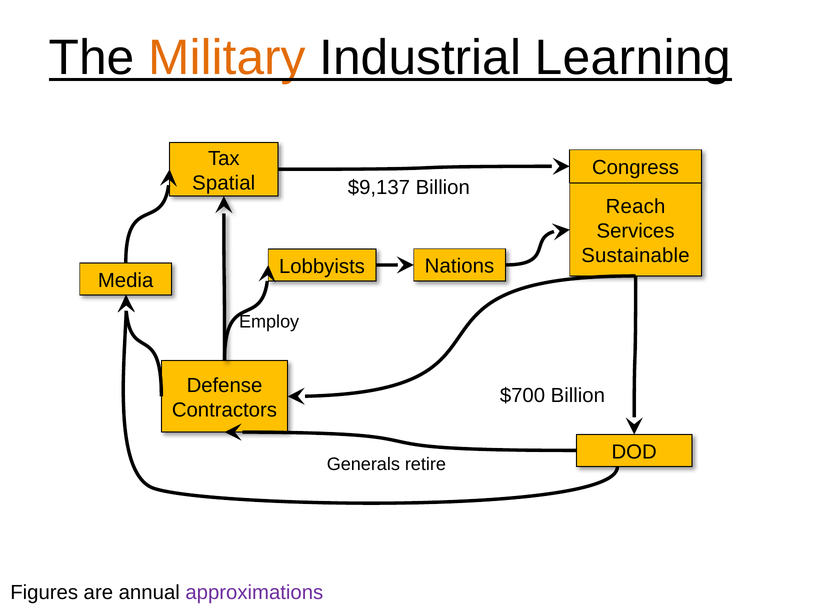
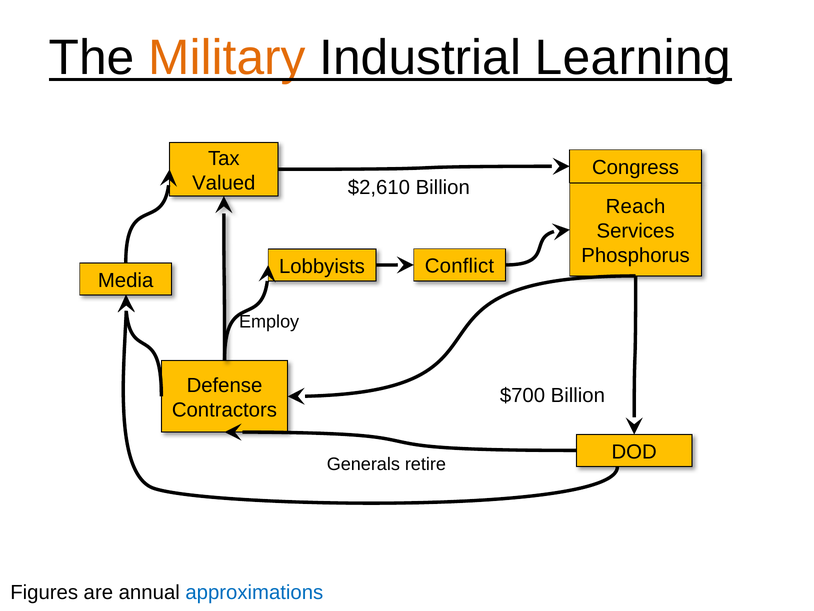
Spatial: Spatial -> Valued
$9,137: $9,137 -> $2,610
Sustainable: Sustainable -> Phosphorus
Nations: Nations -> Conflict
approximations colour: purple -> blue
